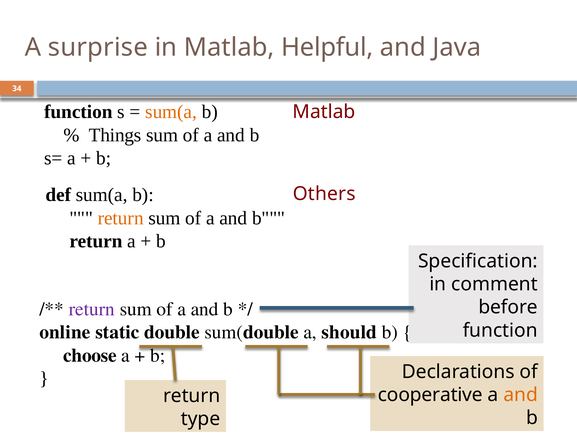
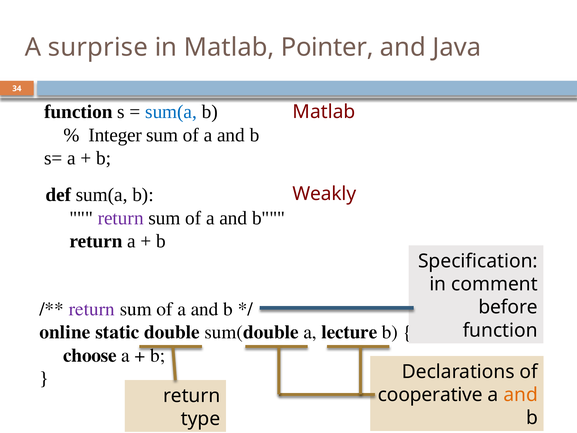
Helpful: Helpful -> Pointer
sum(a at (171, 112) colour: orange -> blue
Things: Things -> Integer
Others: Others -> Weakly
return at (121, 218) colour: orange -> purple
should: should -> lecture
